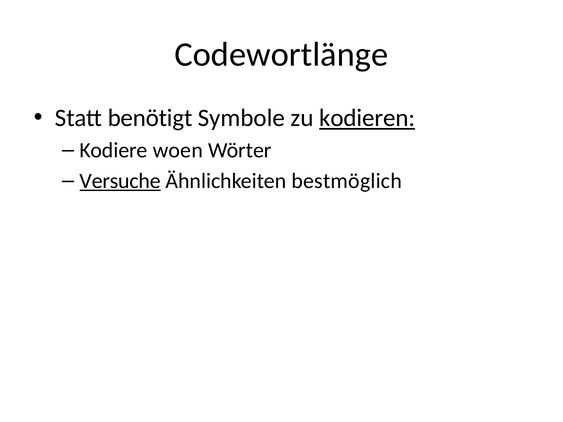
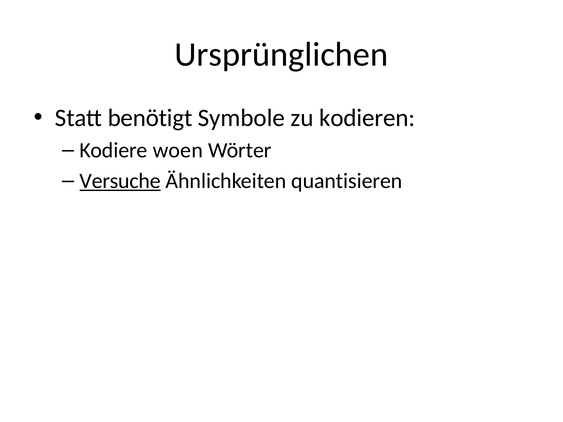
Codewortlänge: Codewortlänge -> Ursprünglichen
kodieren underline: present -> none
bestmöglich: bestmöglich -> quantisieren
